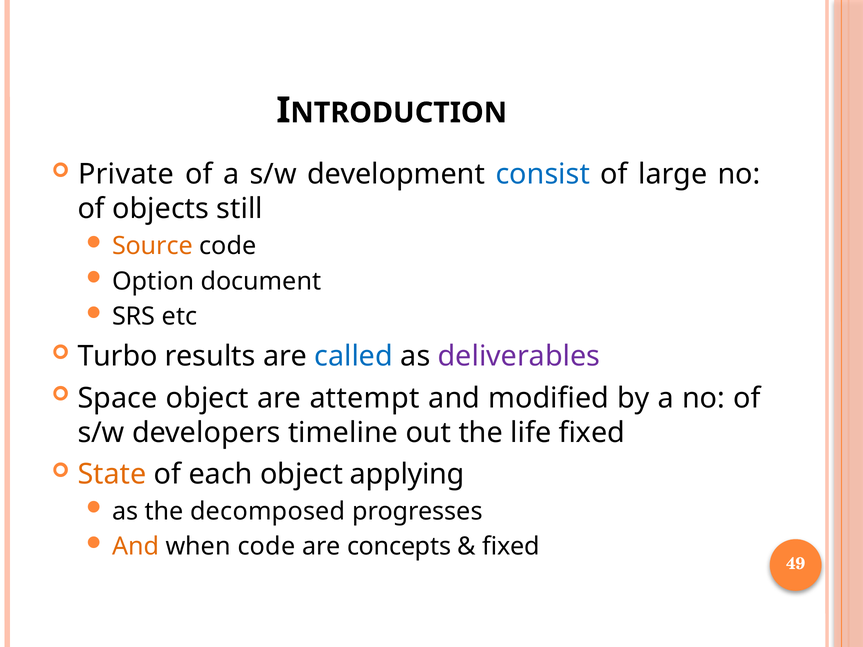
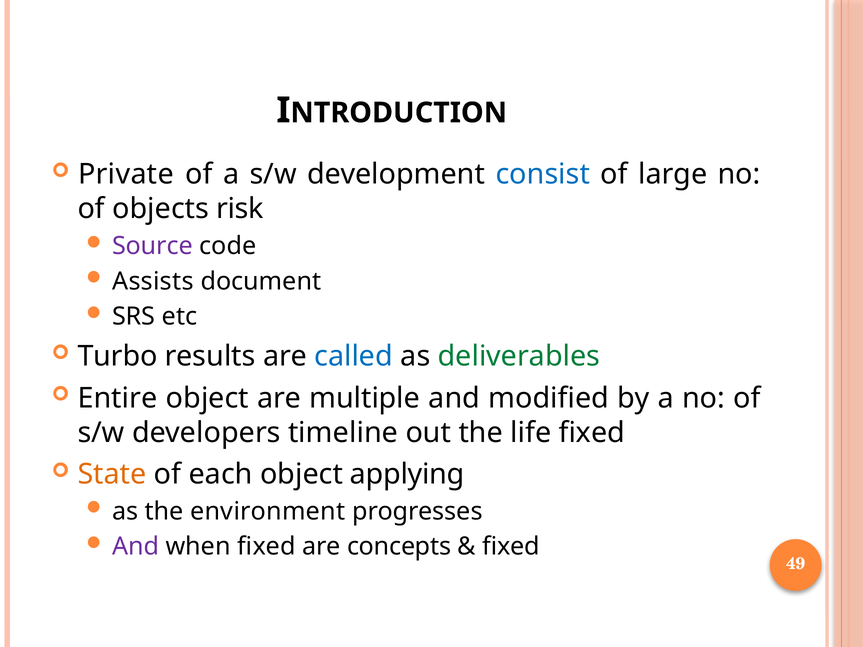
still: still -> risk
Source colour: orange -> purple
Option: Option -> Assists
deliverables colour: purple -> green
Space: Space -> Entire
attempt: attempt -> multiple
decomposed: decomposed -> environment
And at (136, 547) colour: orange -> purple
when code: code -> fixed
